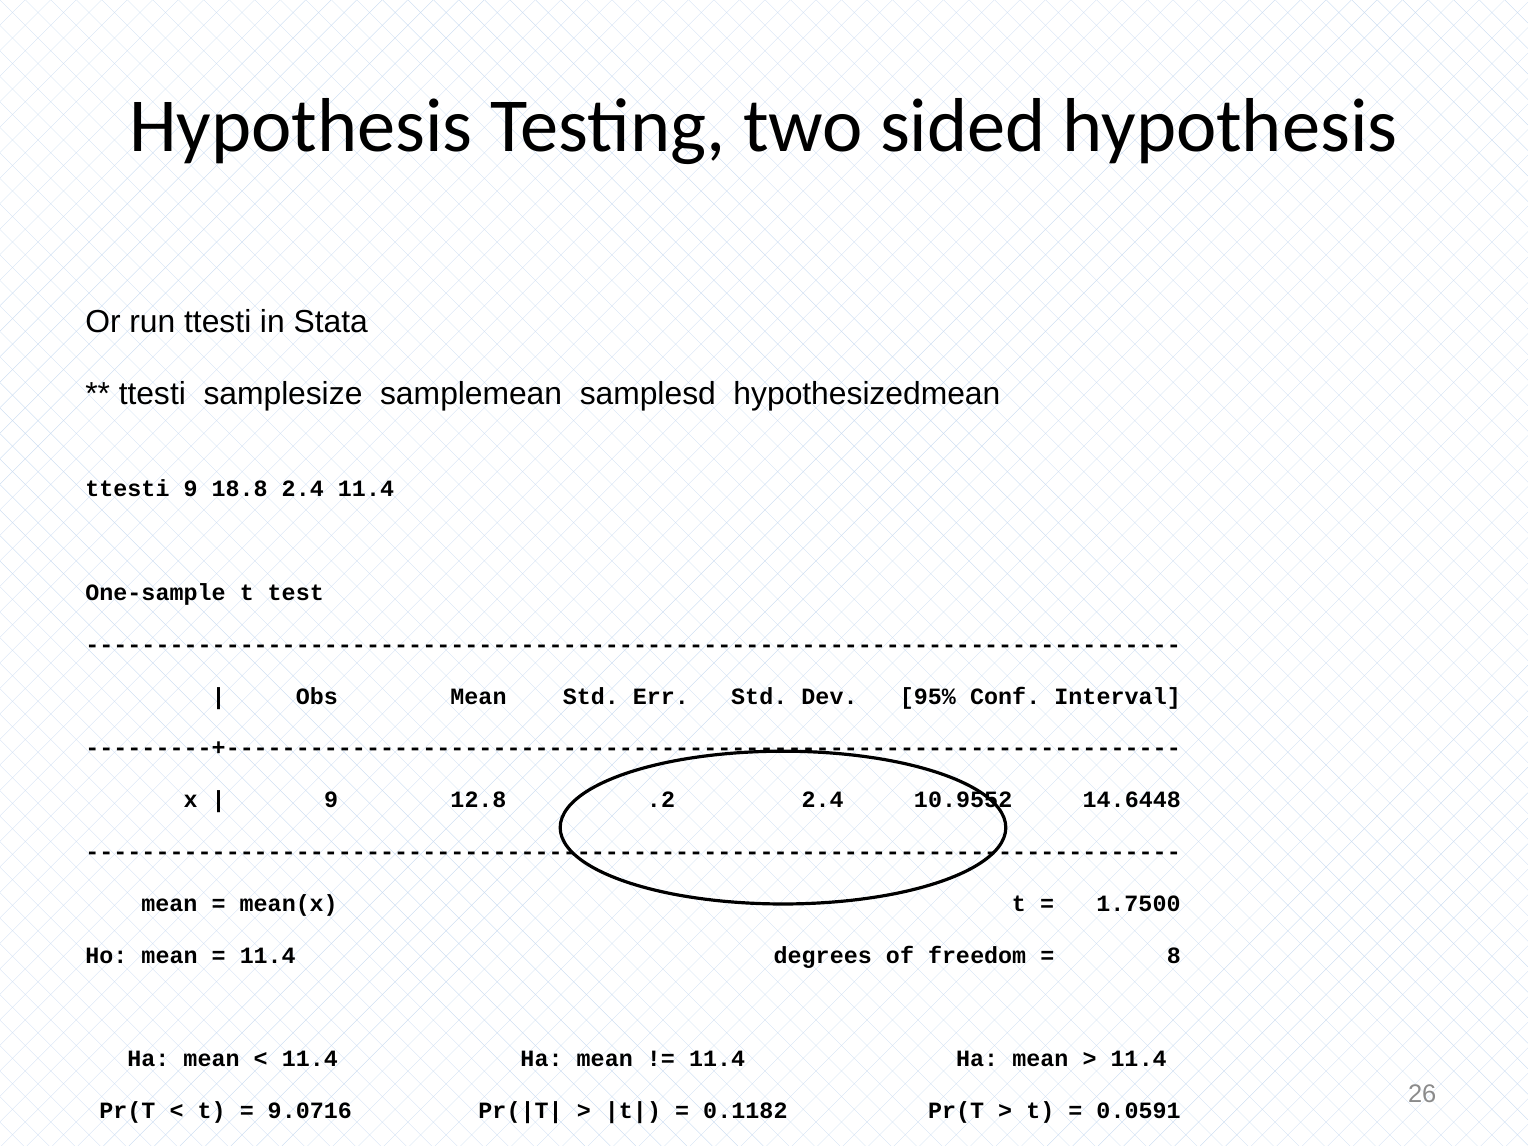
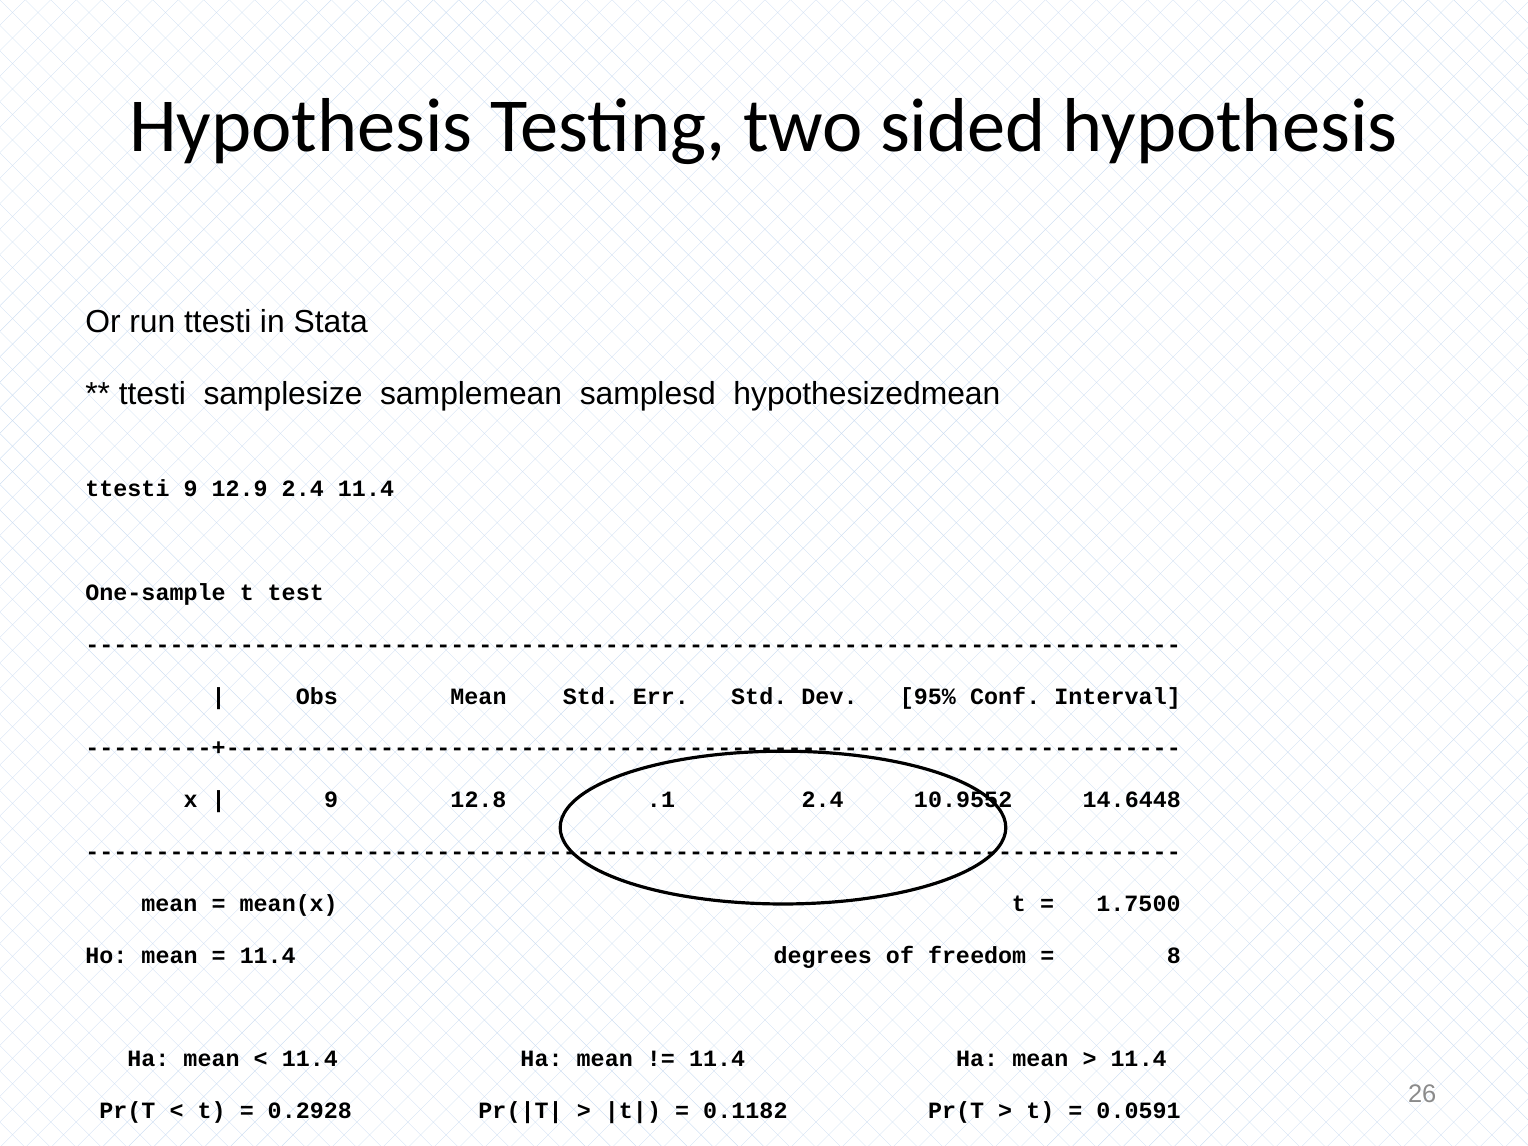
18.8: 18.8 -> 12.9
.2: .2 -> .1
9.0716: 9.0716 -> 0.2928
